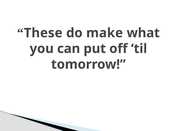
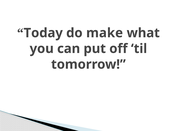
These: These -> Today
